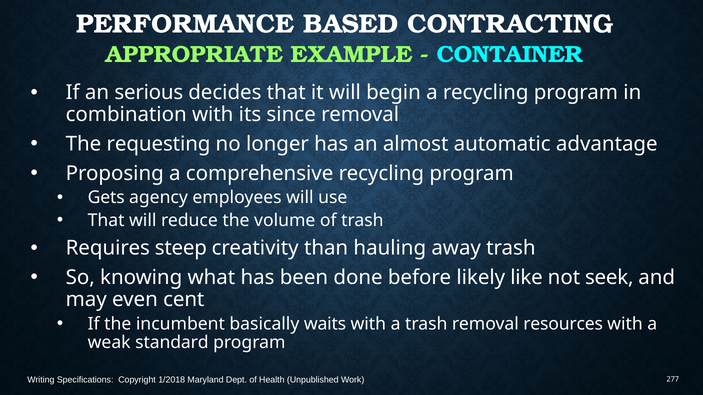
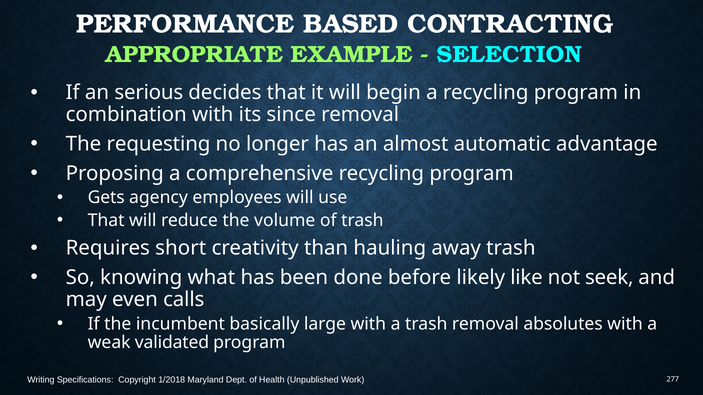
CONTAINER: CONTAINER -> SELECTION
steep: steep -> short
cent: cent -> calls
waits: waits -> large
resources: resources -> absolutes
standard: standard -> validated
